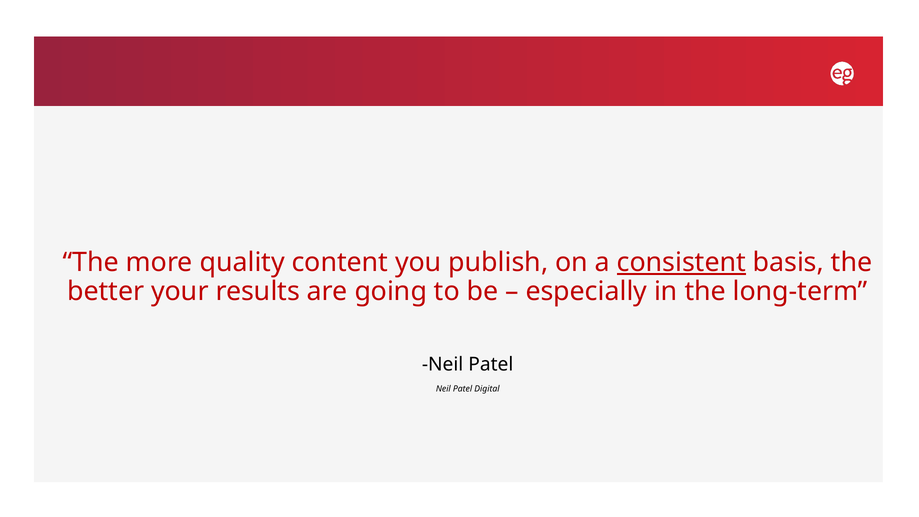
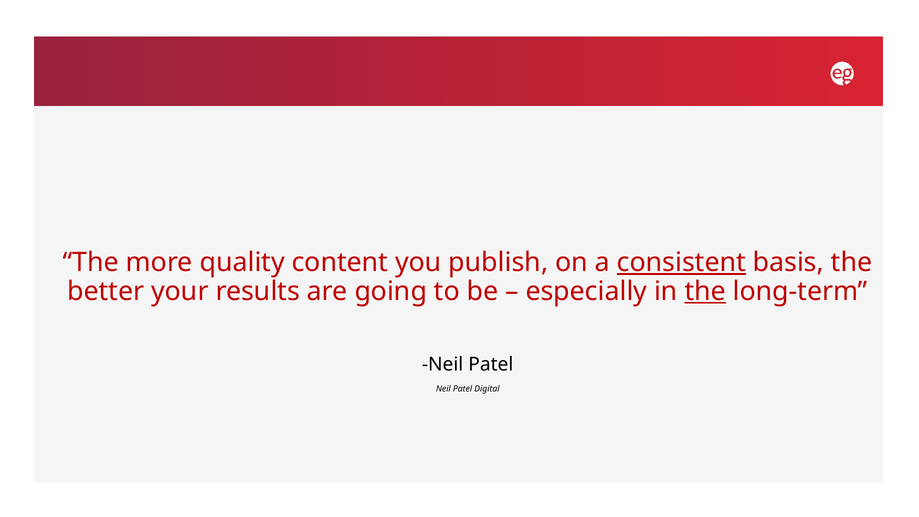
the at (705, 291) underline: none -> present
